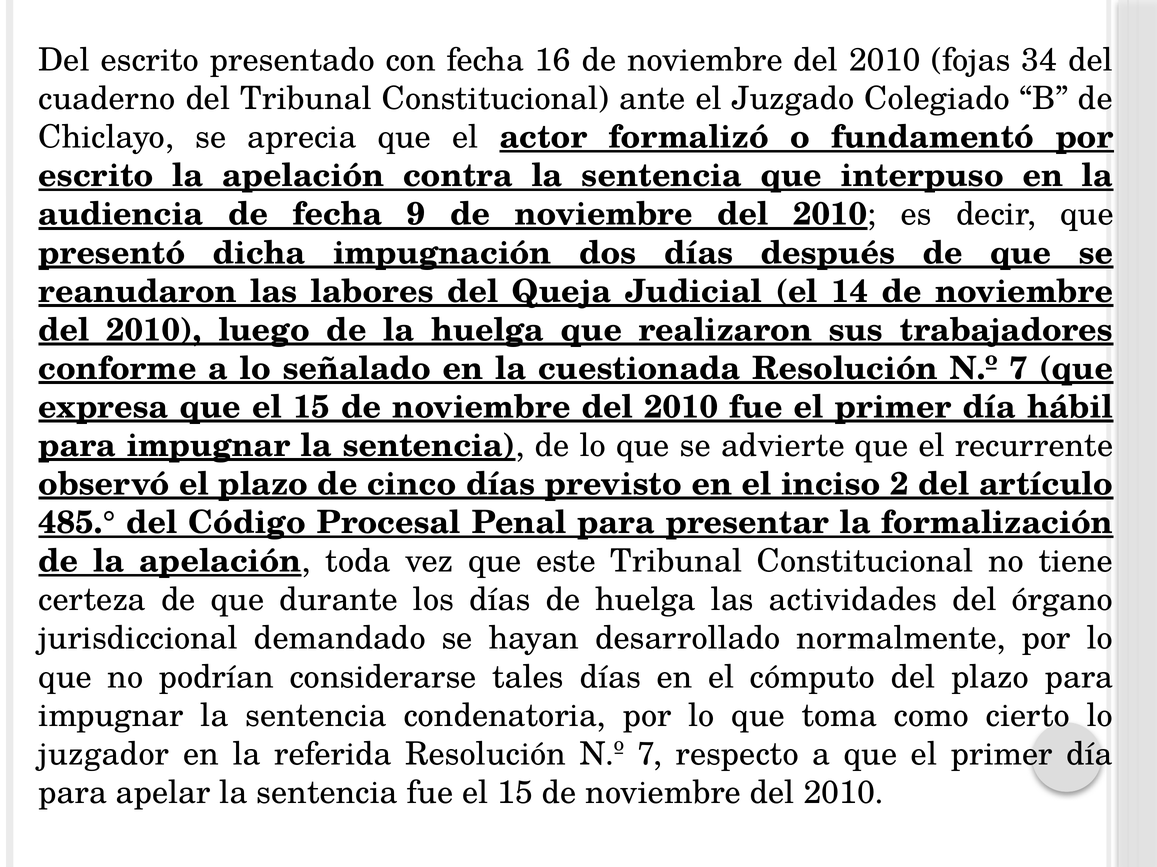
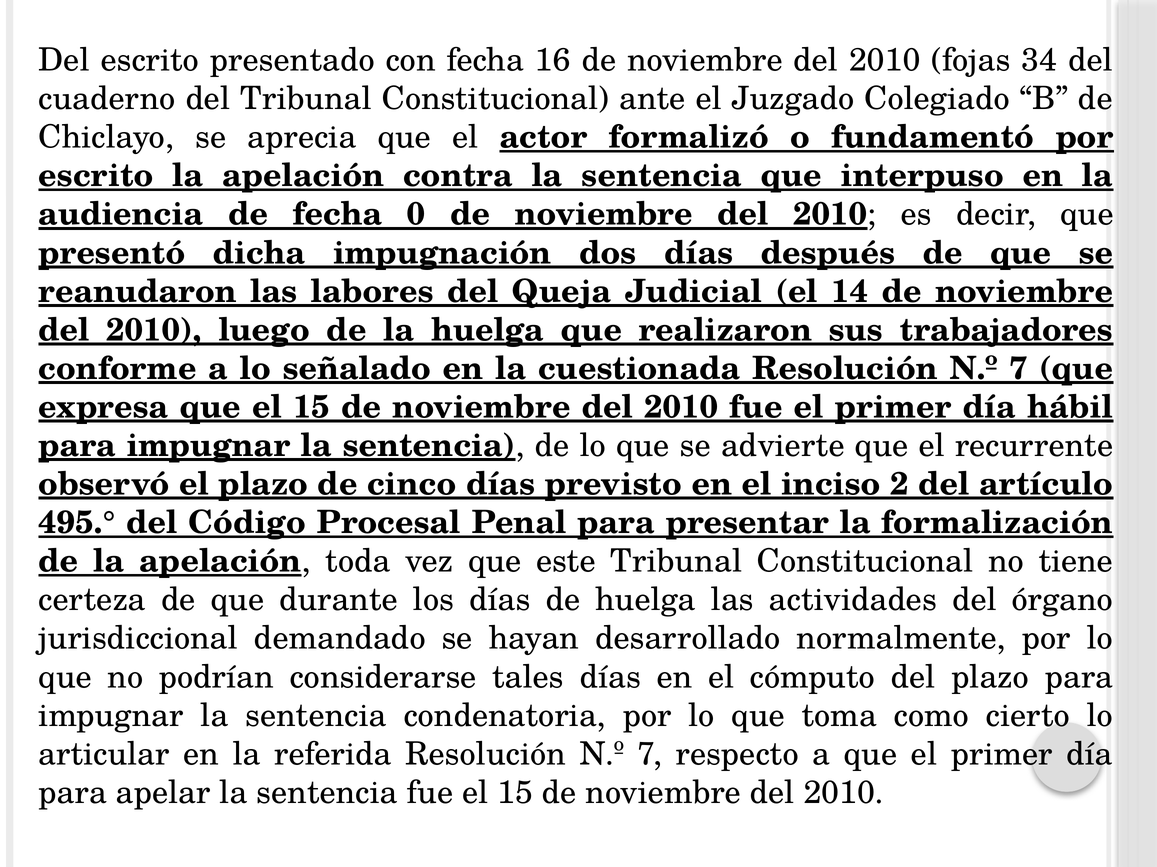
9: 9 -> 0
485.°: 485.° -> 495.°
juzgador: juzgador -> articular
